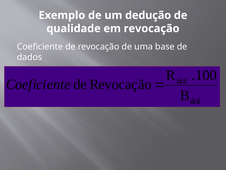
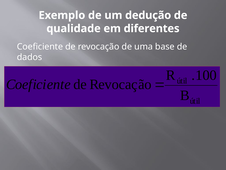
em revocação: revocação -> diferentes
